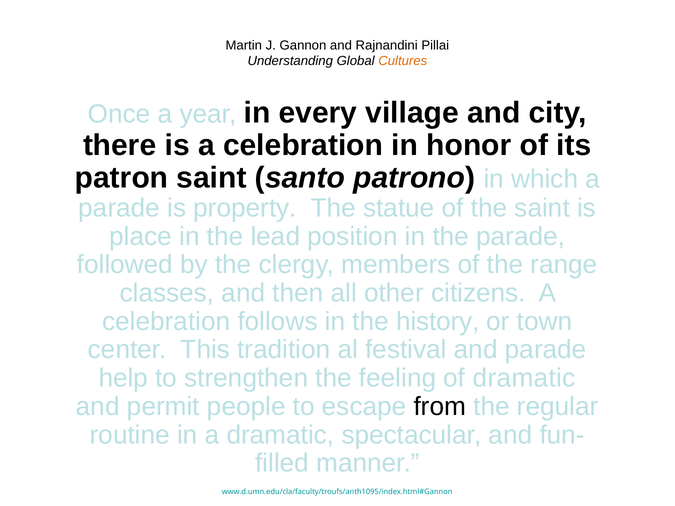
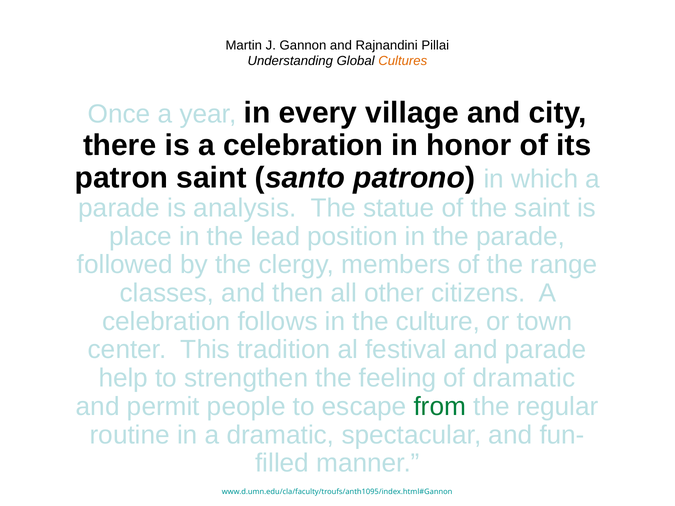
property: property -> analysis
history: history -> culture
from colour: black -> green
